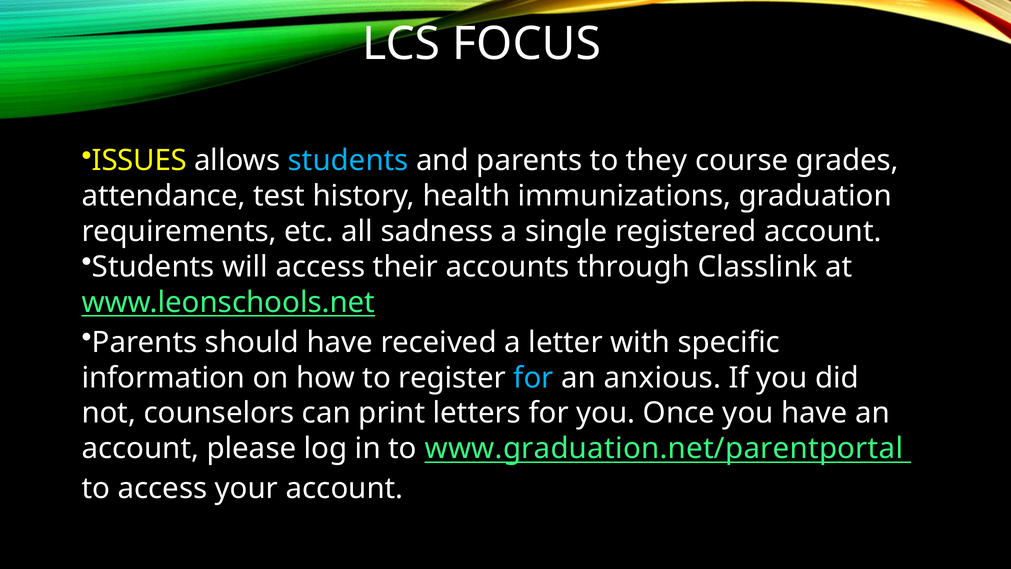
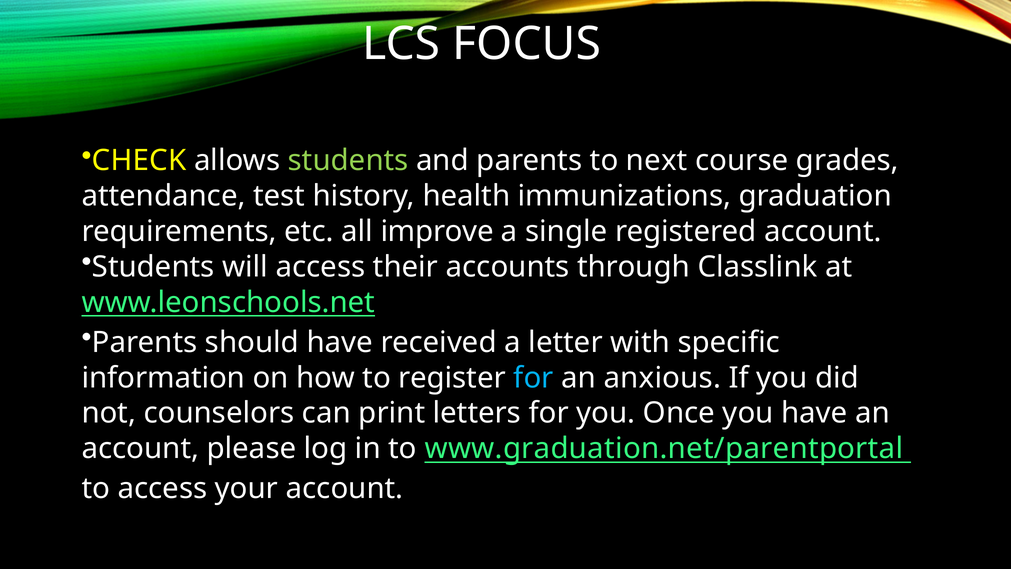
ISSUES: ISSUES -> CHECK
students at (348, 161) colour: light blue -> light green
they: they -> next
sadness: sadness -> improve
